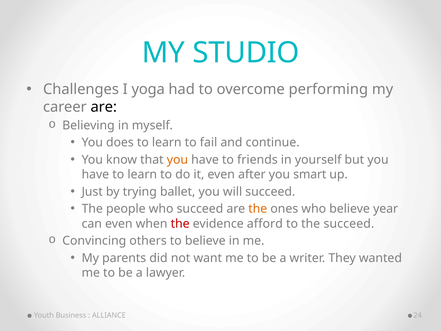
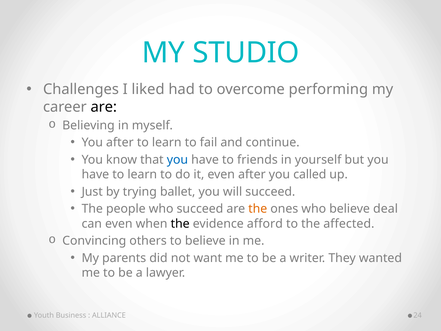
yoga: yoga -> liked
You does: does -> after
you at (177, 160) colour: orange -> blue
smart: smart -> called
year: year -> deal
the at (180, 223) colour: red -> black
the succeed: succeed -> affected
